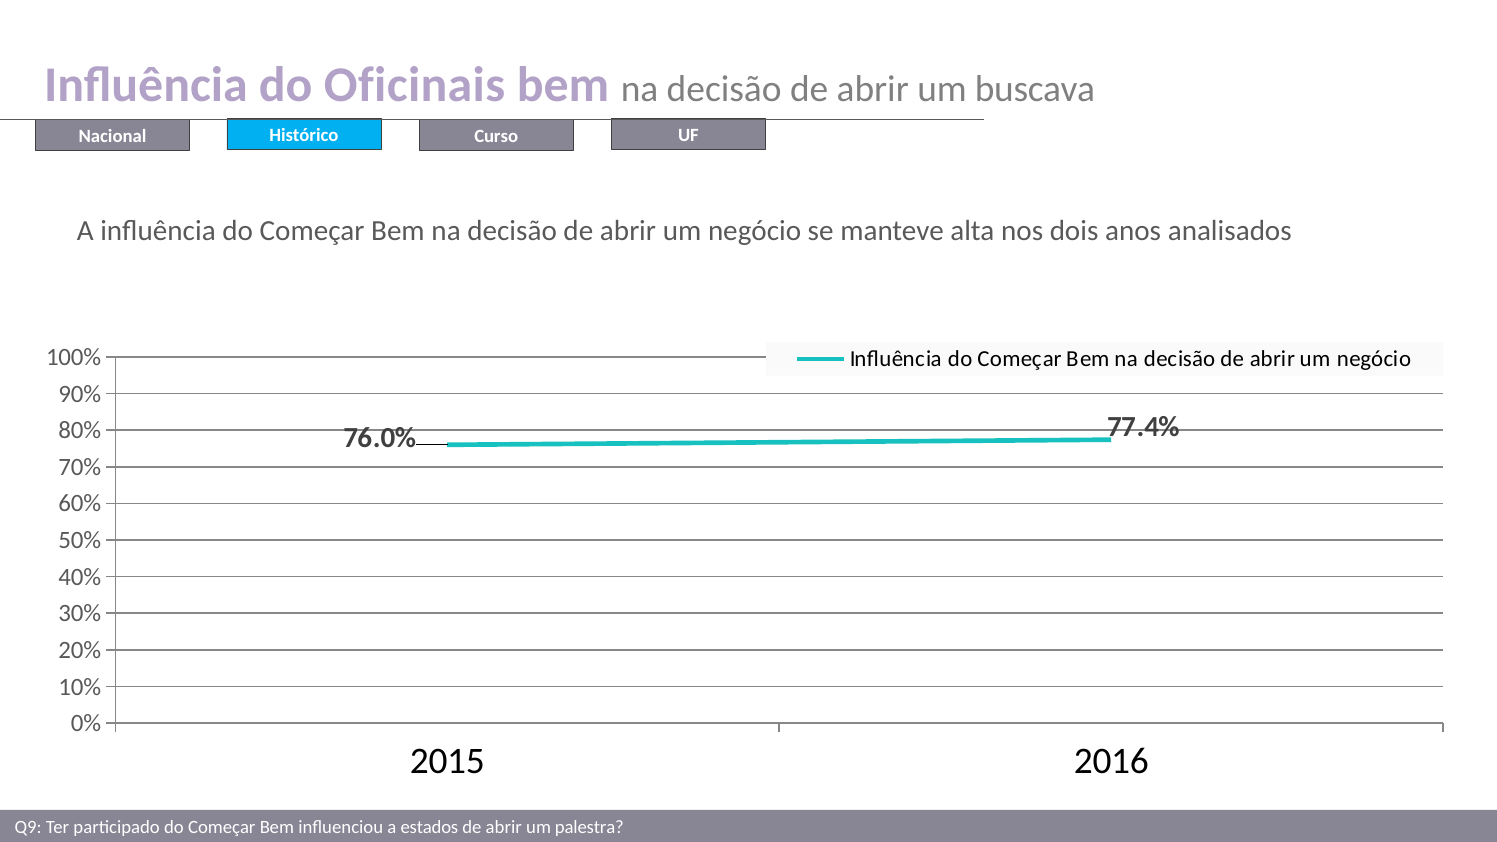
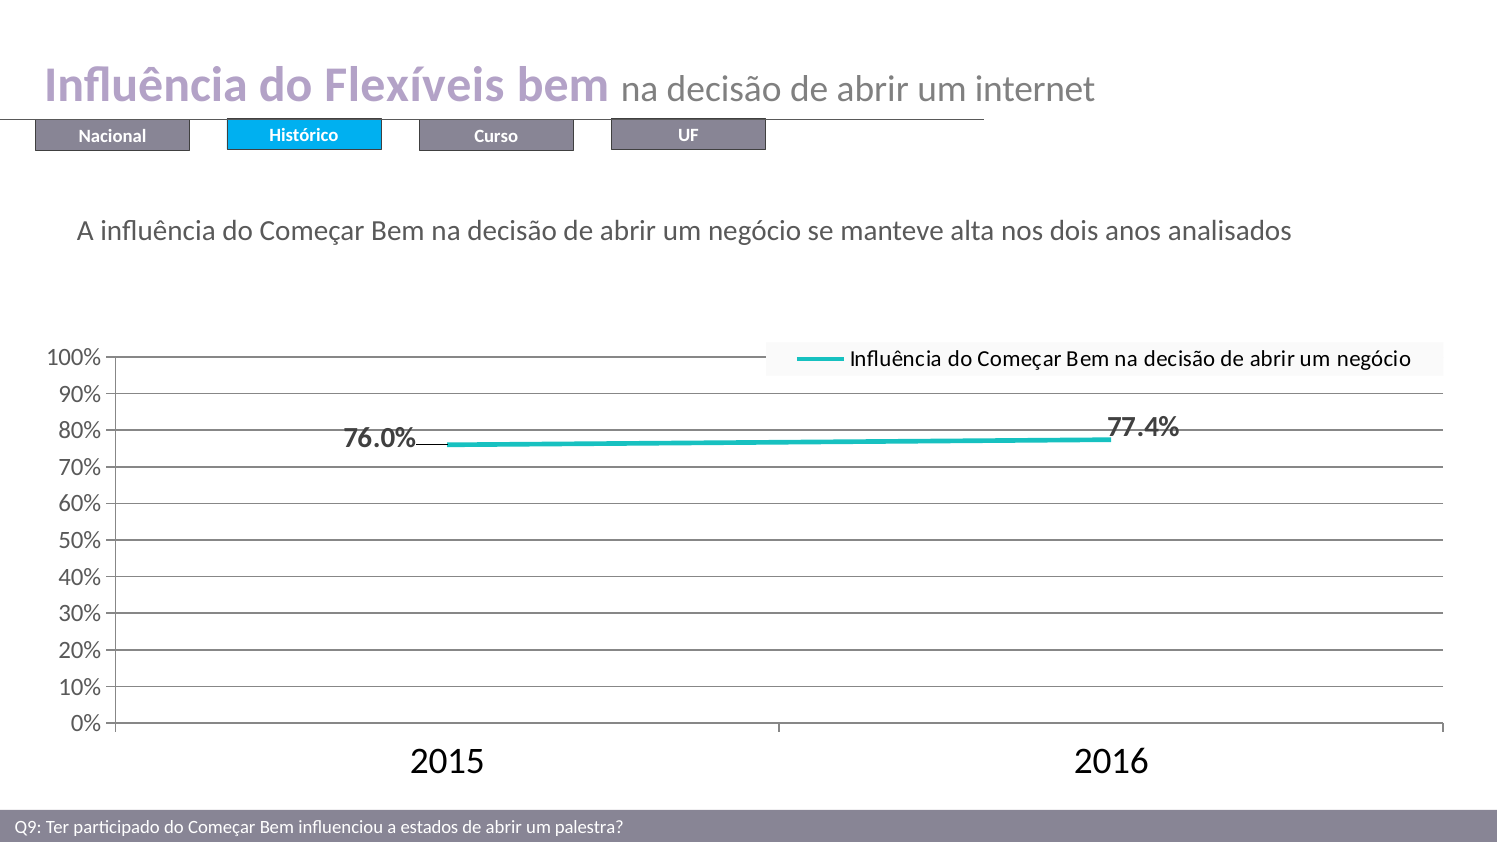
Oficinais: Oficinais -> Flexíveis
buscava: buscava -> internet
